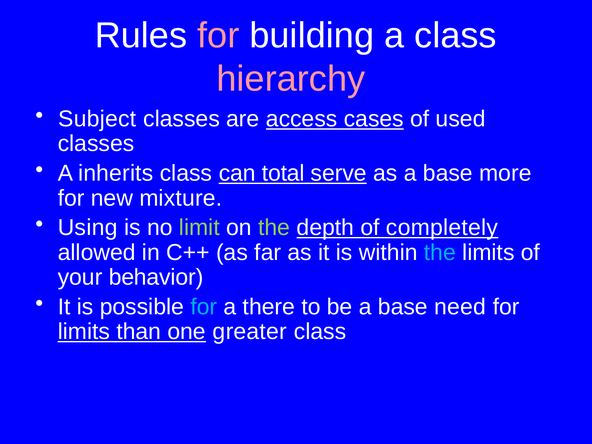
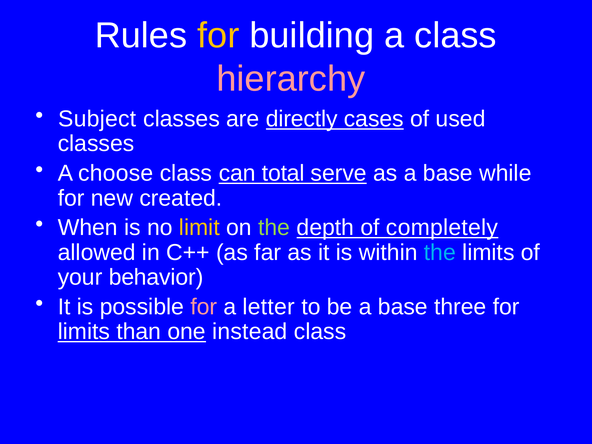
for at (218, 36) colour: pink -> yellow
access: access -> directly
inherits: inherits -> choose
more: more -> while
mixture: mixture -> created
Using: Using -> When
limit colour: light green -> yellow
for at (204, 307) colour: light blue -> pink
there: there -> letter
need: need -> three
greater: greater -> instead
